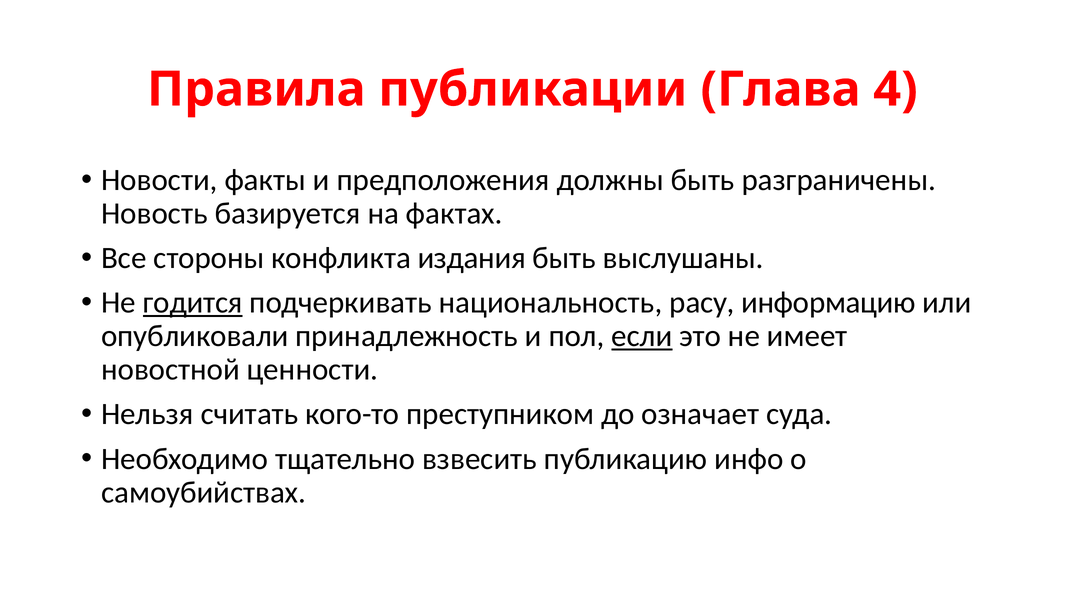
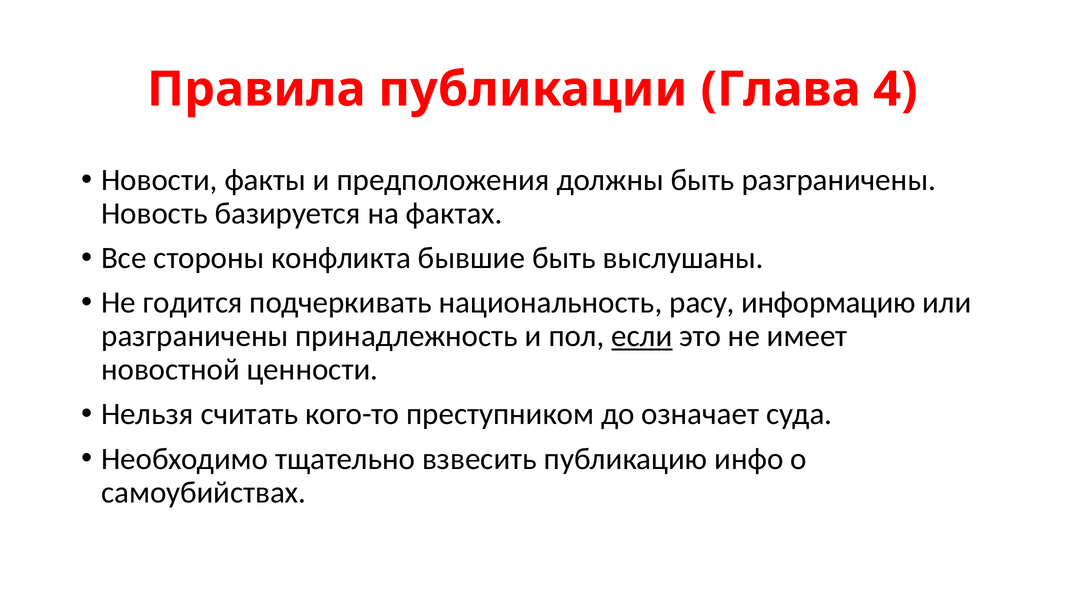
издания: издания -> бывшие
годится underline: present -> none
опубликовали at (195, 336): опубликовали -> разграничены
